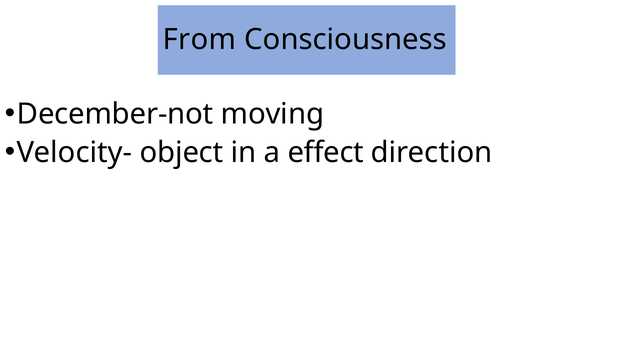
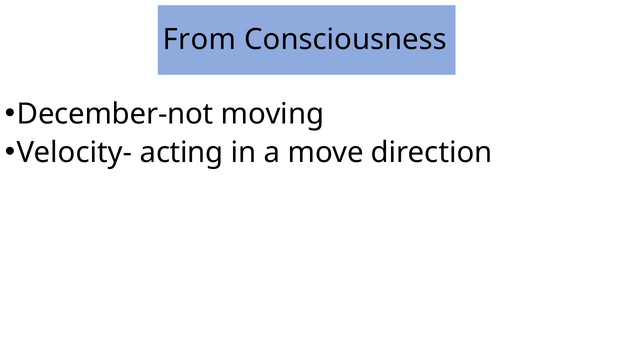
object: object -> acting
effect: effect -> move
